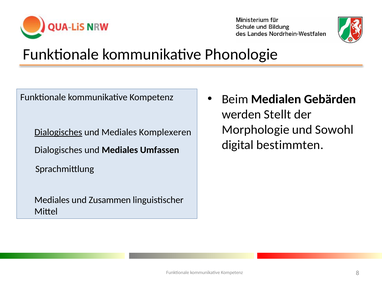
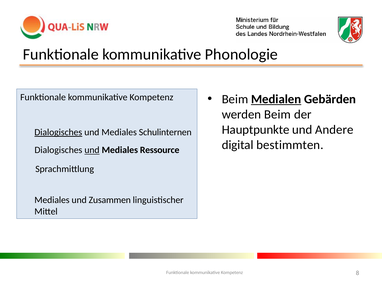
Medialen underline: none -> present
werden Stellt: Stellt -> Beim
Morphologie: Morphologie -> Hauptpunkte
Sowohl: Sowohl -> Andere
Komplexeren: Komplexeren -> Schulinternen
und at (92, 150) underline: none -> present
Umfassen: Umfassen -> Ressource
